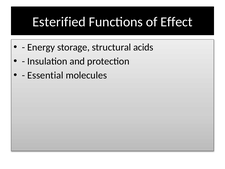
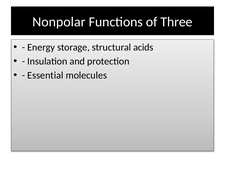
Esterified: Esterified -> Nonpolar
Effect: Effect -> Three
